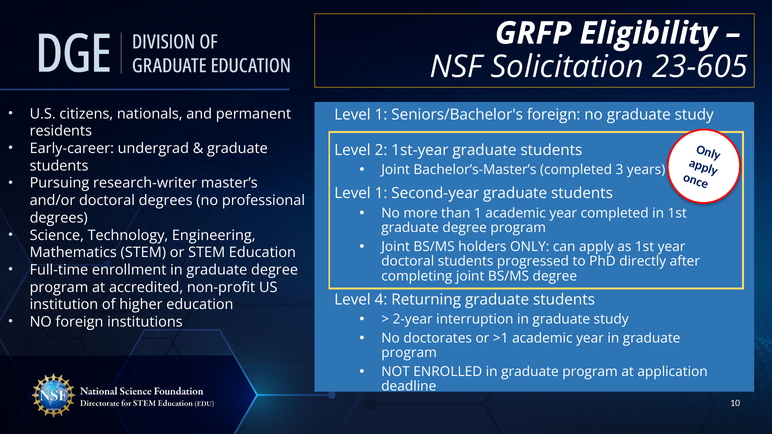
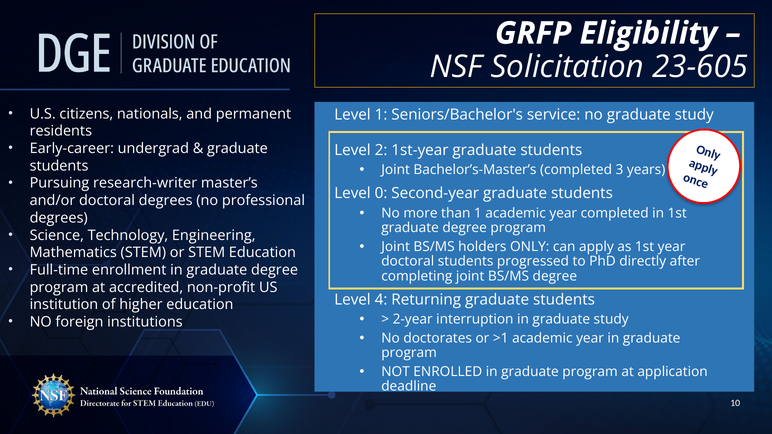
Seniors/Bachelor's foreign: foreign -> service
1 at (381, 193): 1 -> 0
